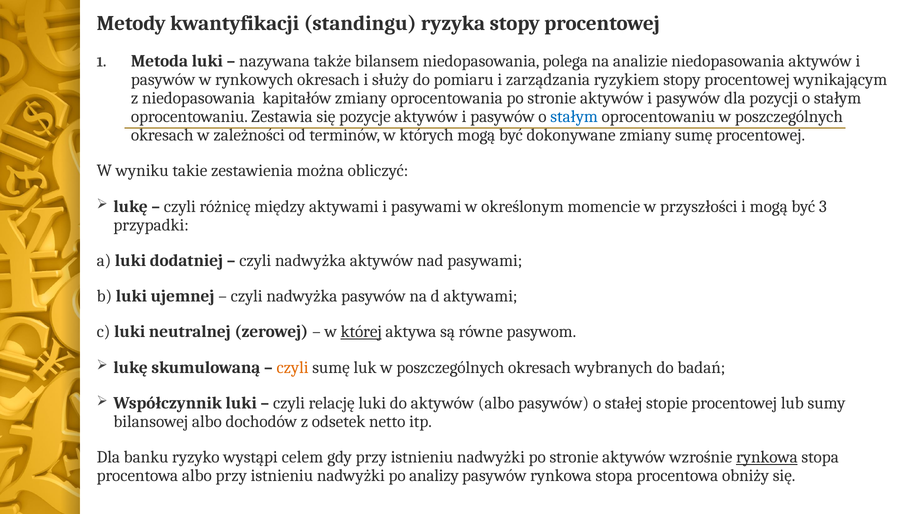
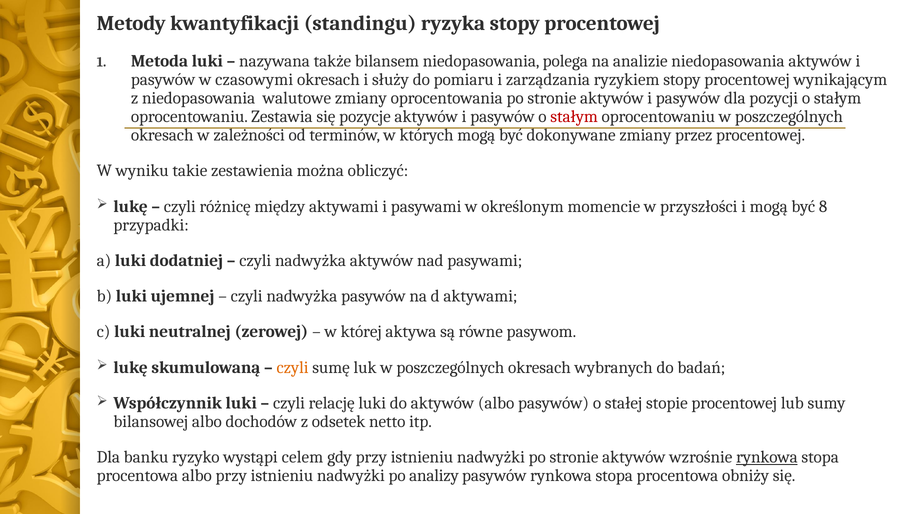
rynkowych: rynkowych -> czasowymi
kapitałów: kapitałów -> walutowe
stałym at (574, 117) colour: blue -> red
zmiany sumę: sumę -> przez
3: 3 -> 8
której underline: present -> none
